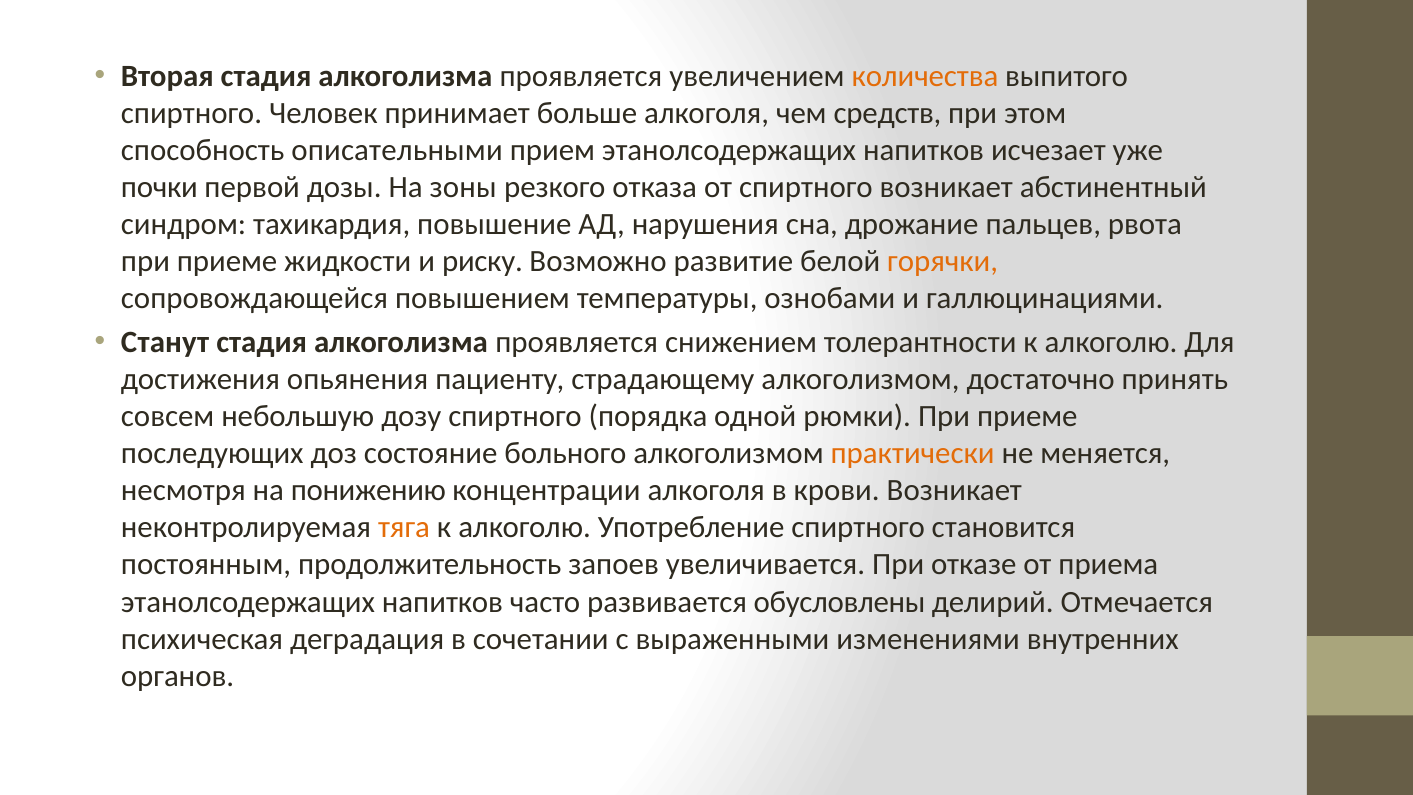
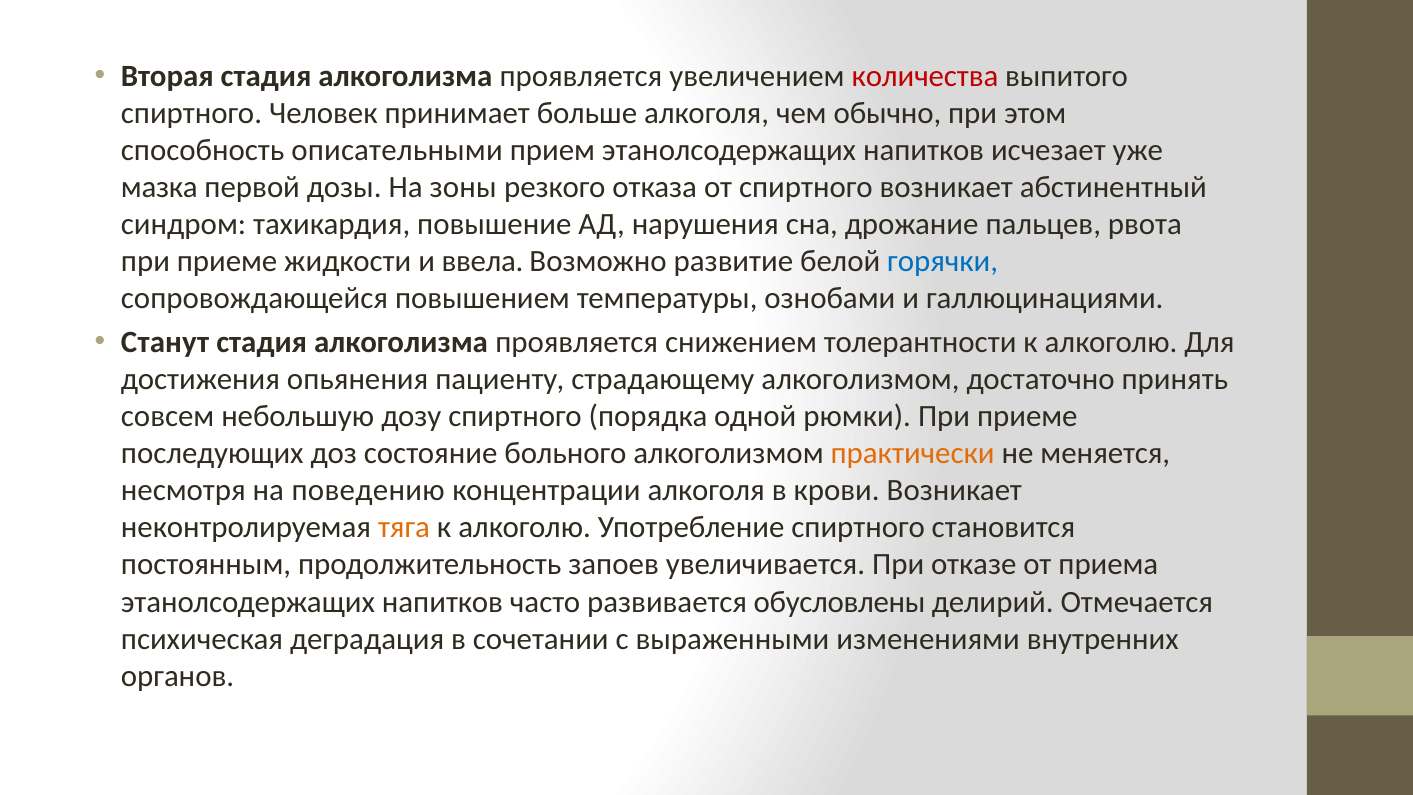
количества colour: orange -> red
средств: средств -> обычно
почки: почки -> мазка
риску: риску -> ввела
горячки colour: orange -> blue
понижению: понижению -> поведению
